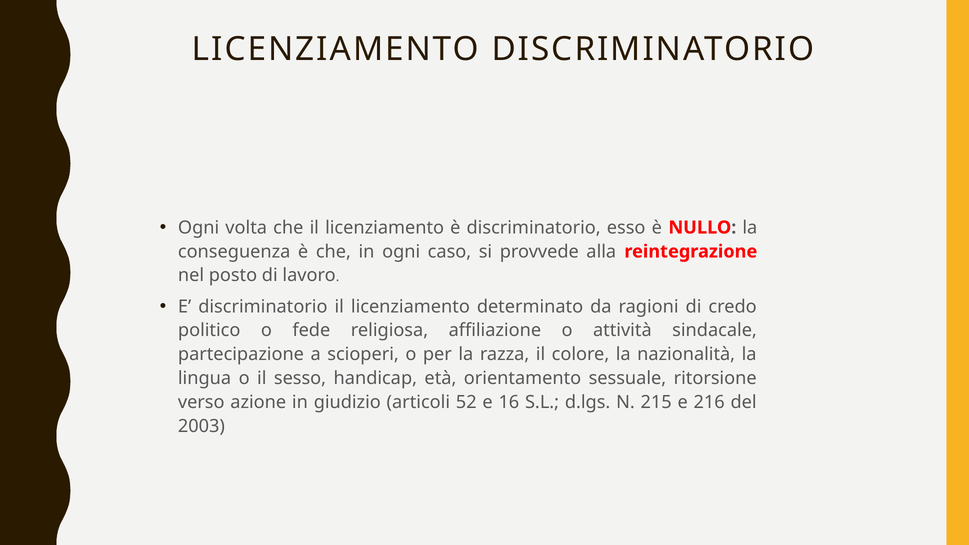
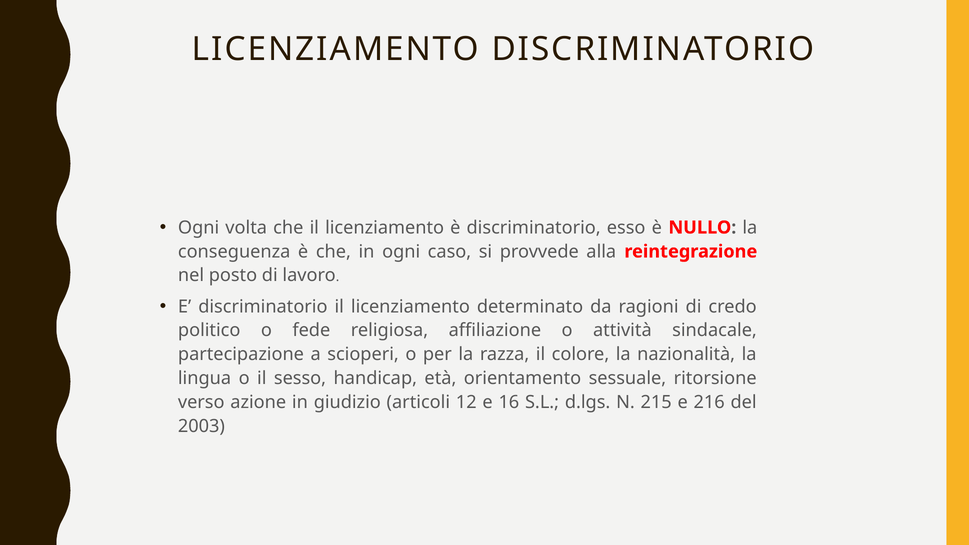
52: 52 -> 12
